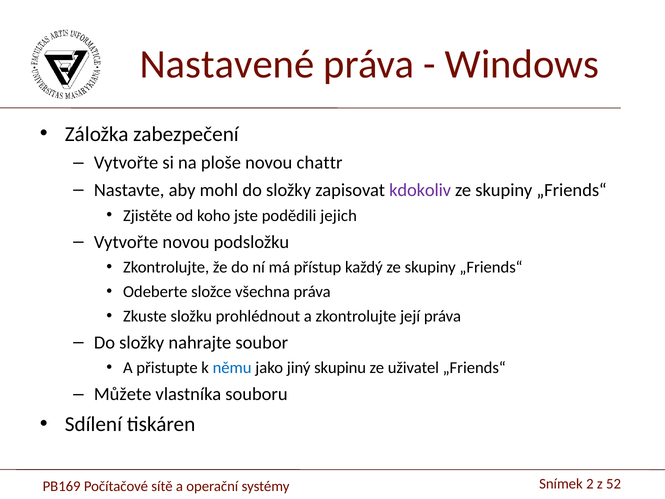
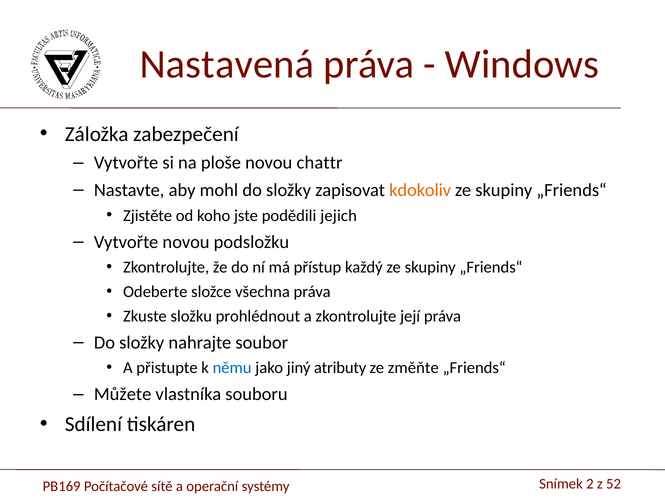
Nastavené: Nastavené -> Nastavená
kdokoliv colour: purple -> orange
skupinu: skupinu -> atributy
uživatel: uživatel -> změňte
